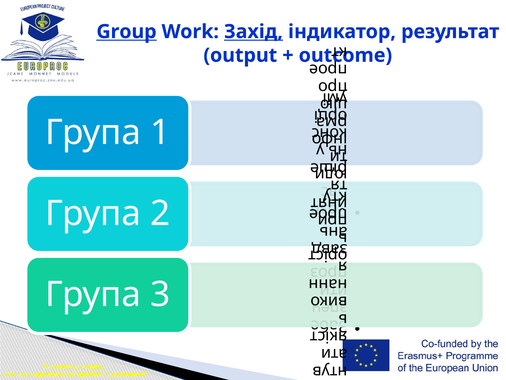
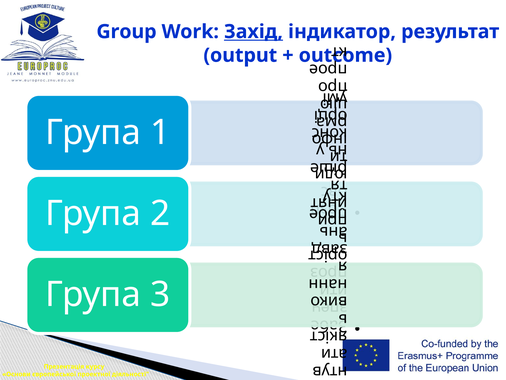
Group underline: present -> none
